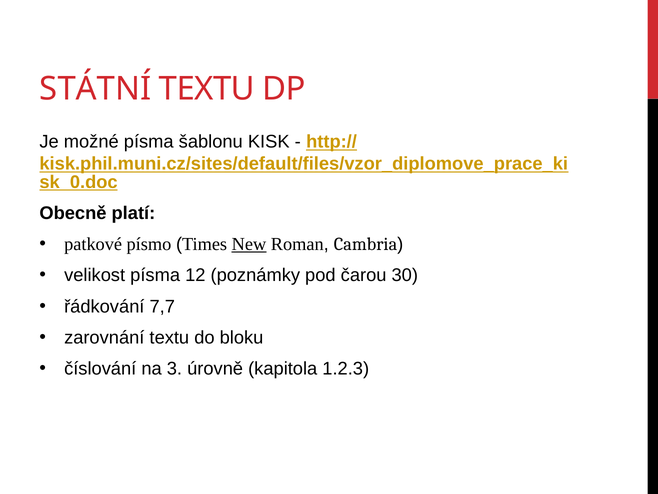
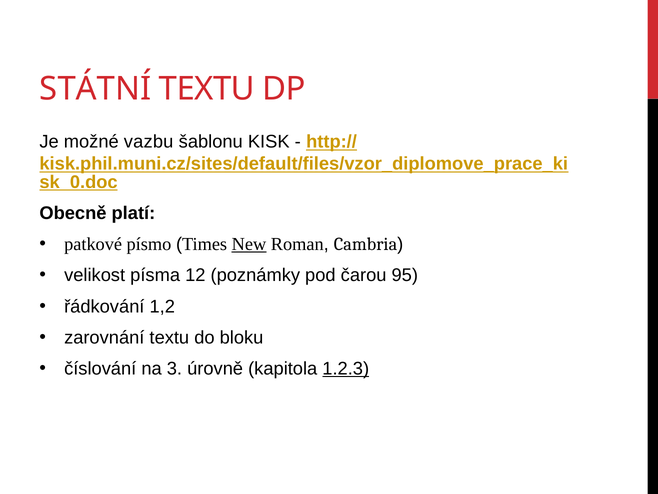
možné písma: písma -> vazbu
30: 30 -> 95
7,7: 7,7 -> 1,2
1.2.3 underline: none -> present
